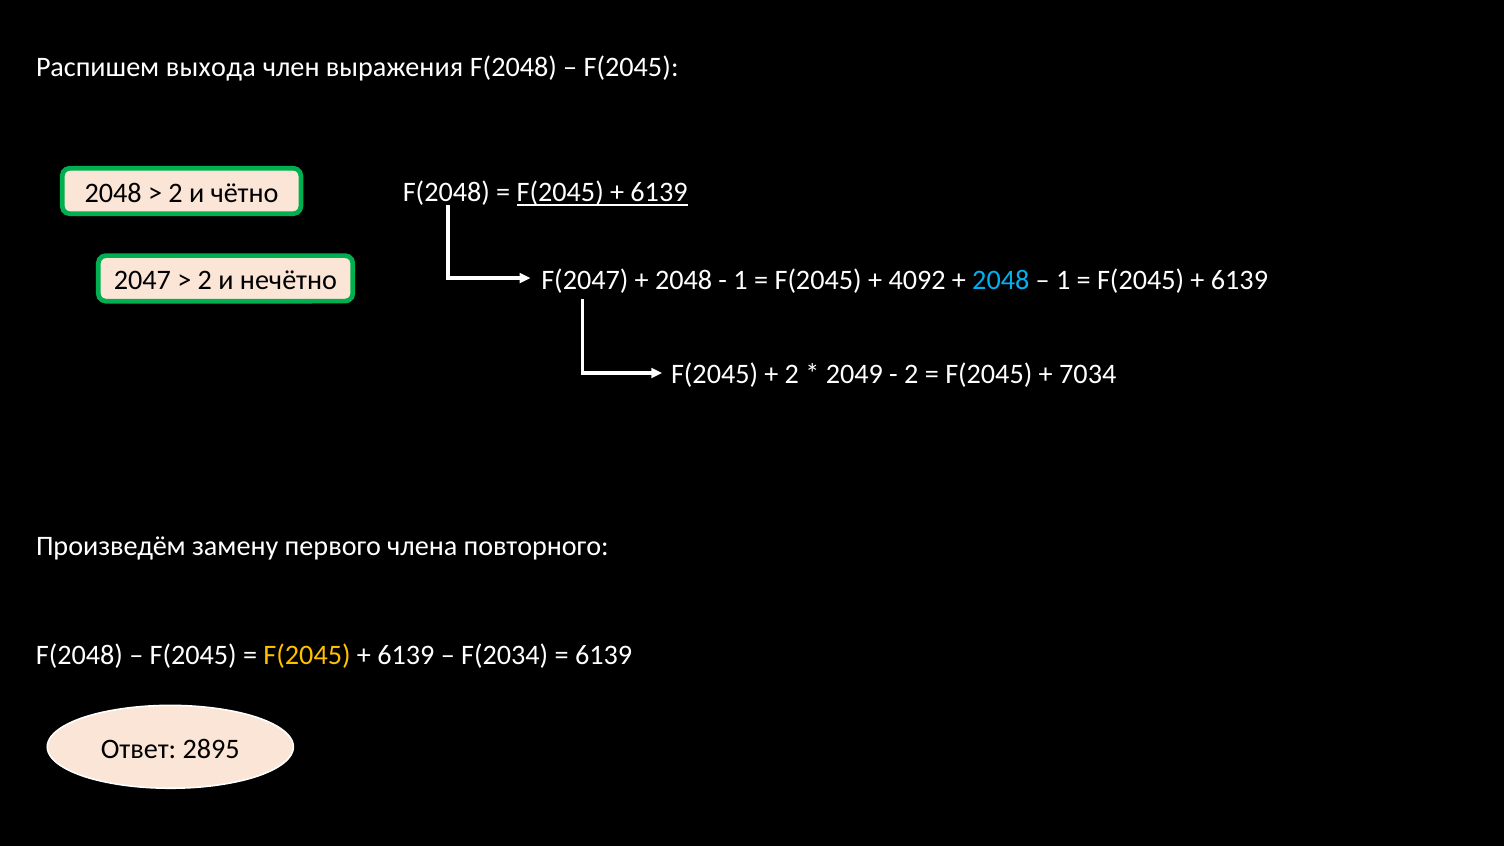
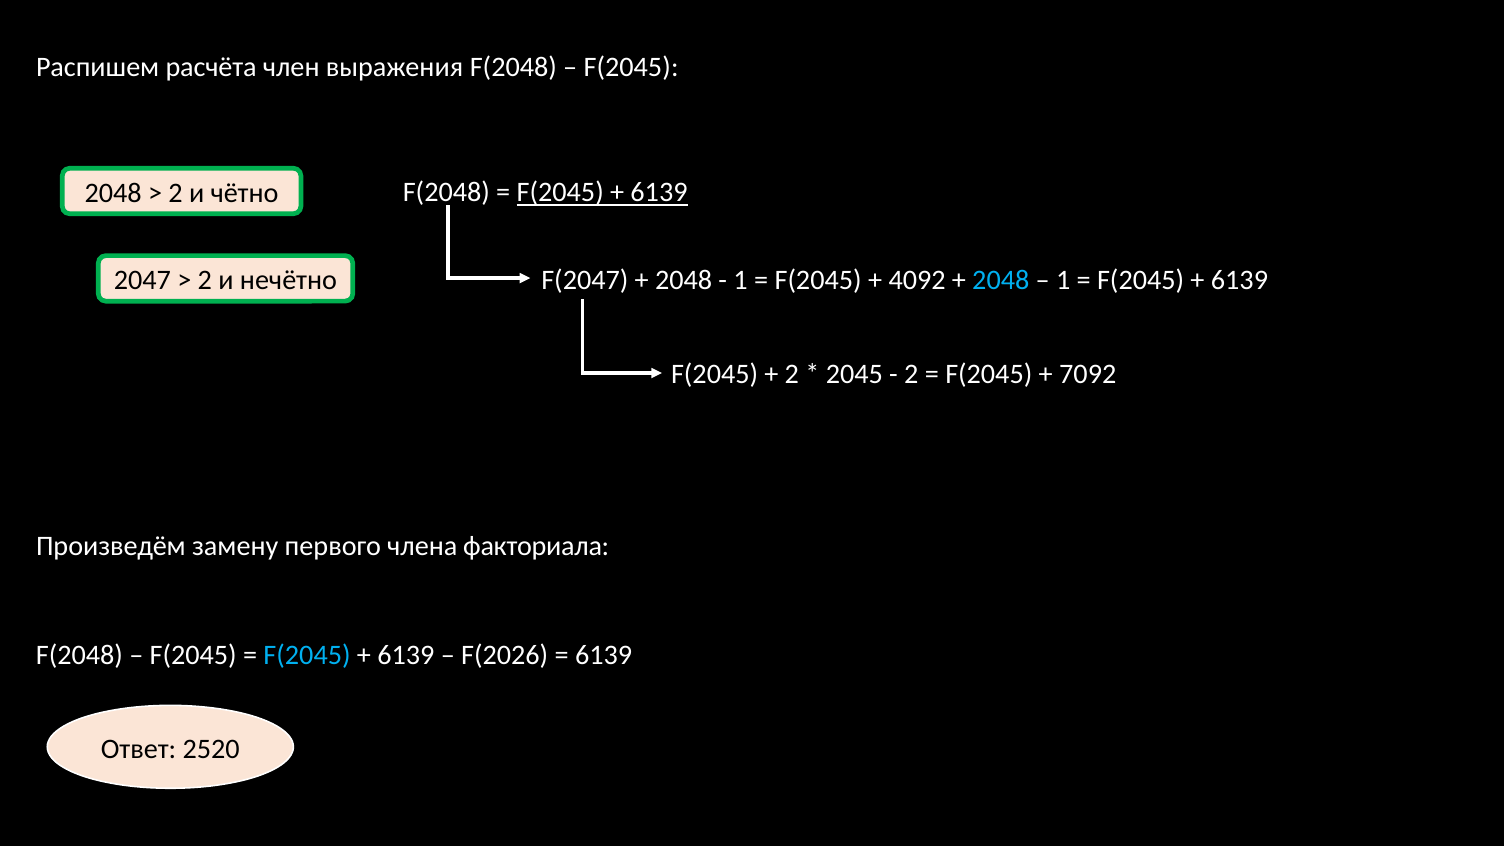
выхода: выхода -> расчёта
2049: 2049 -> 2045
7034: 7034 -> 7092
повторного: повторного -> факториала
F(2045 at (307, 655) colour: yellow -> light blue
F(2034: F(2034 -> F(2026
2895: 2895 -> 2520
